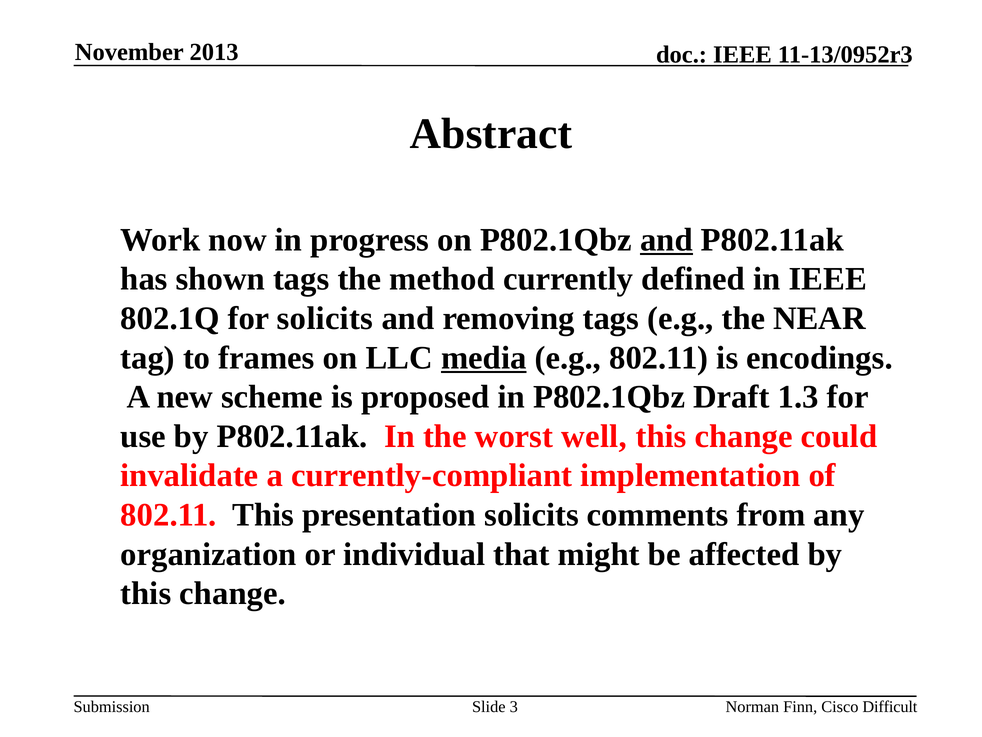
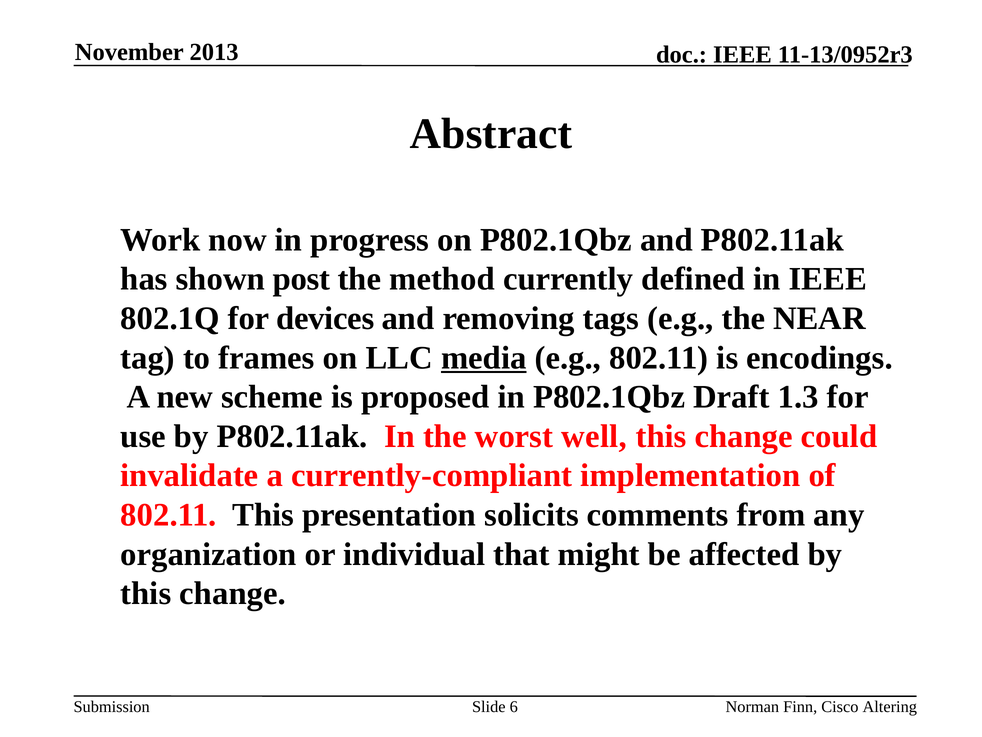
and at (666, 240) underline: present -> none
shown tags: tags -> post
for solicits: solicits -> devices
3: 3 -> 6
Difficult: Difficult -> Altering
